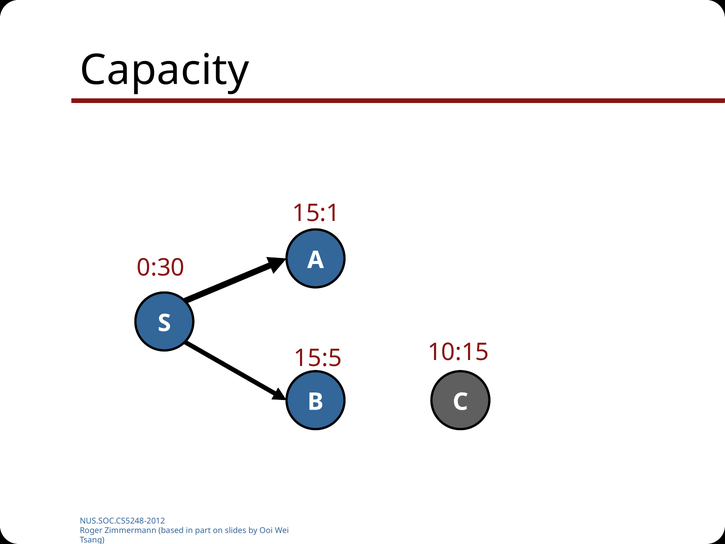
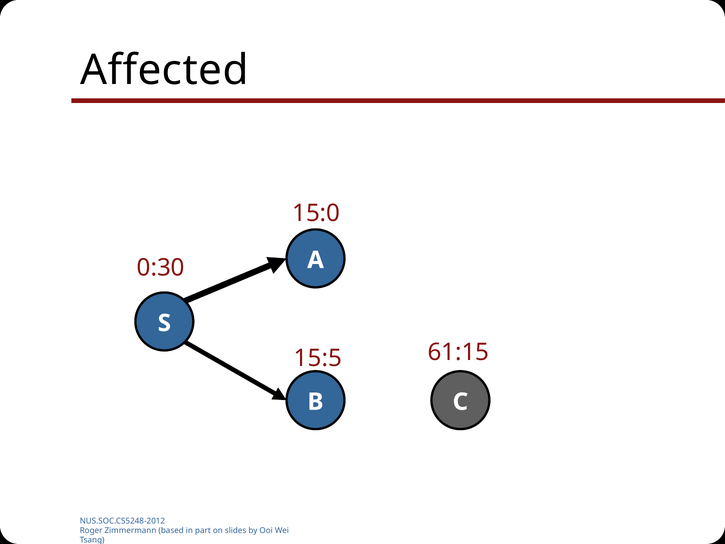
Capacity: Capacity -> Affected
15:1: 15:1 -> 15:0
10:15: 10:15 -> 61:15
